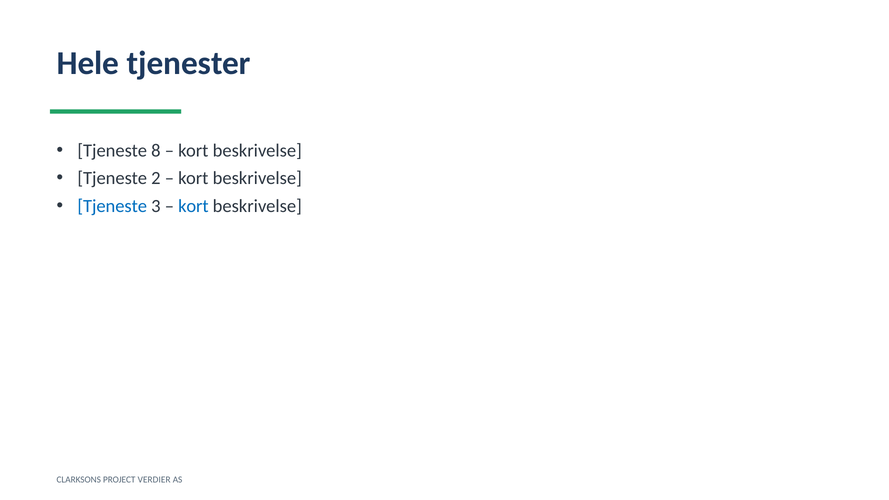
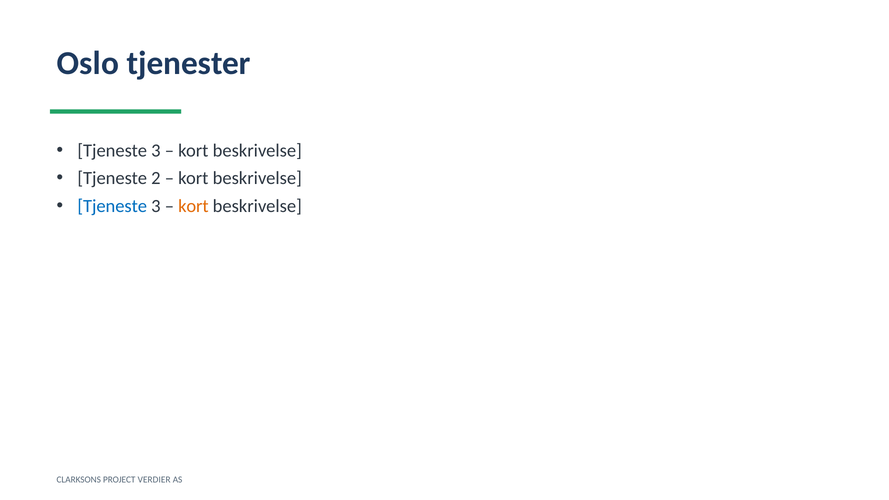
Hele: Hele -> Oslo
8 at (156, 151): 8 -> 3
kort at (193, 206) colour: blue -> orange
